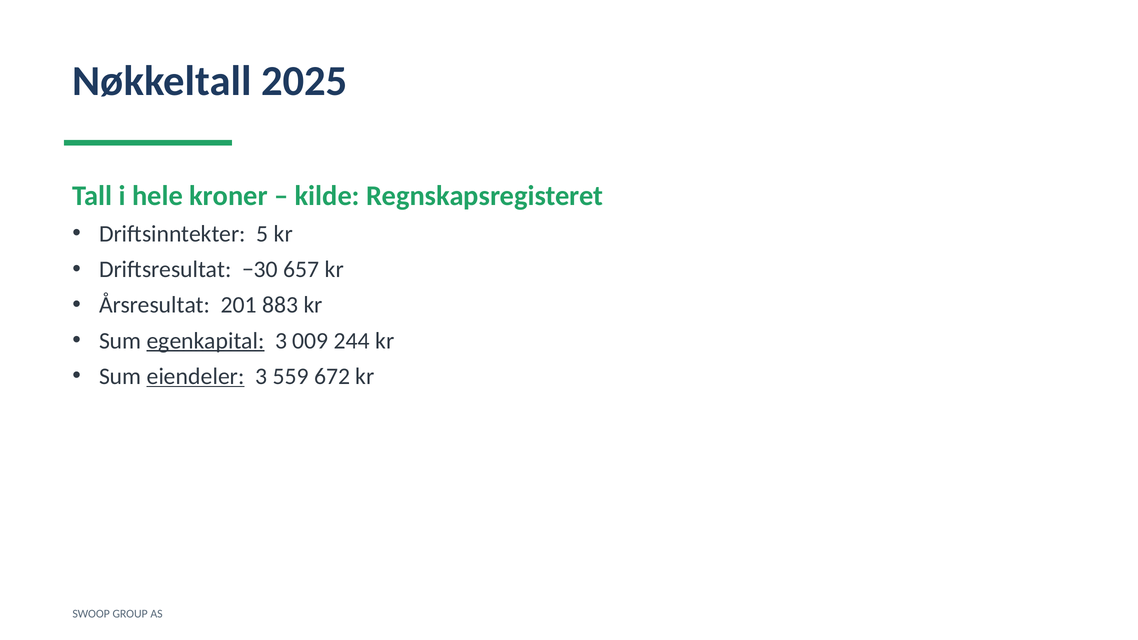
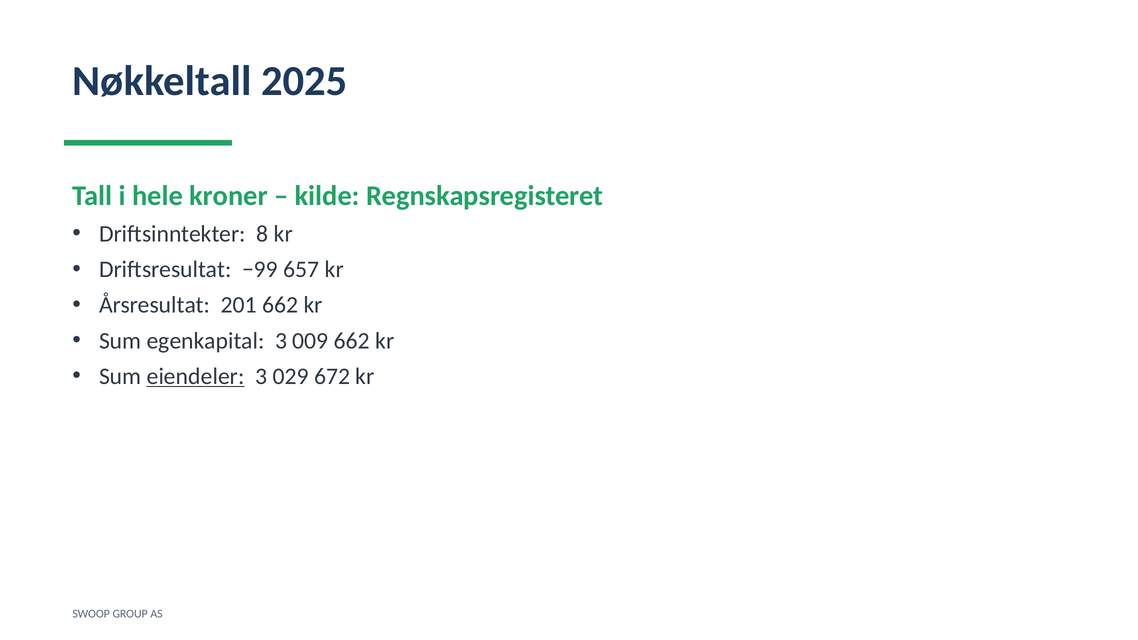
5: 5 -> 8
−30: −30 -> −99
201 883: 883 -> 662
egenkapital underline: present -> none
009 244: 244 -> 662
559: 559 -> 029
